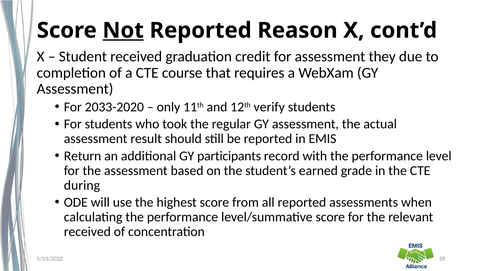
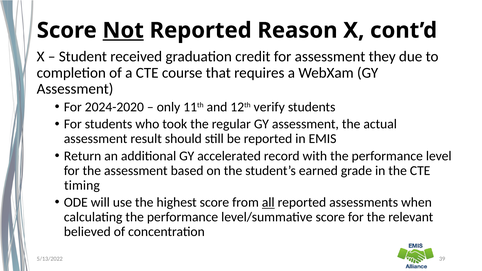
2033-2020: 2033-2020 -> 2024-2020
participants: participants -> accelerated
during: during -> timing
all underline: none -> present
received at (87, 232): received -> believed
